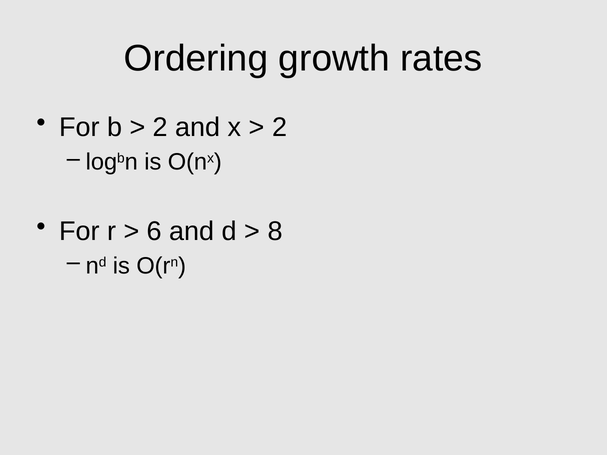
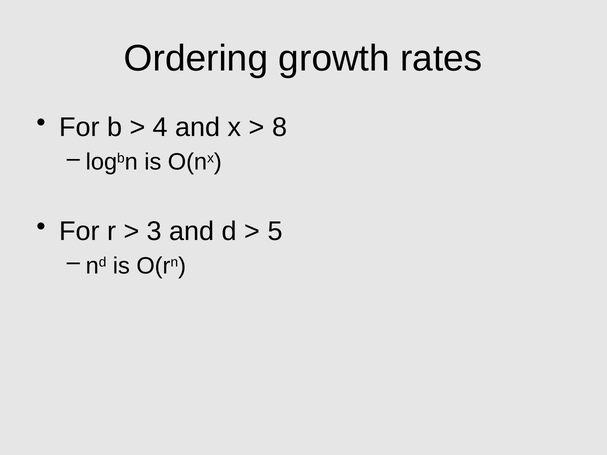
2 at (160, 127): 2 -> 4
2 at (280, 127): 2 -> 8
6: 6 -> 3
8: 8 -> 5
